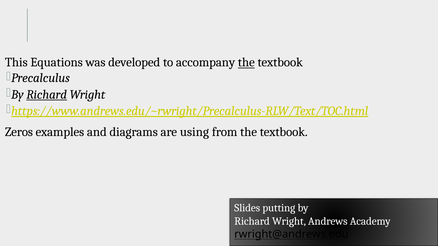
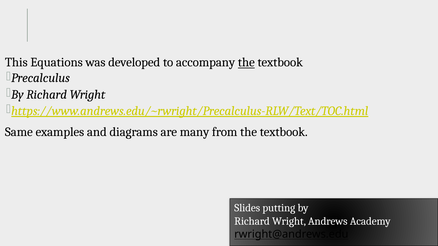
Richard at (47, 95) underline: present -> none
Zeros: Zeros -> Same
using: using -> many
